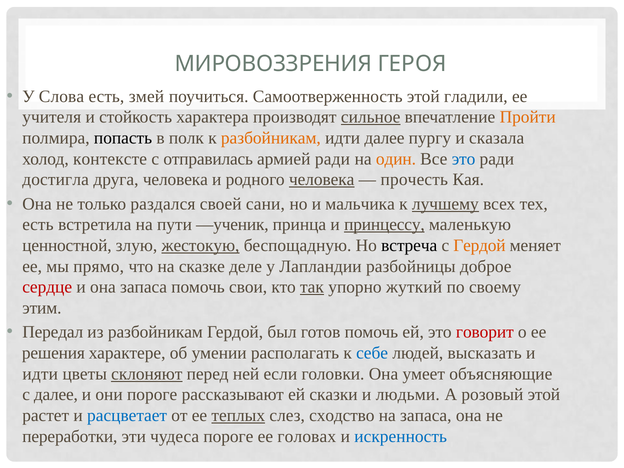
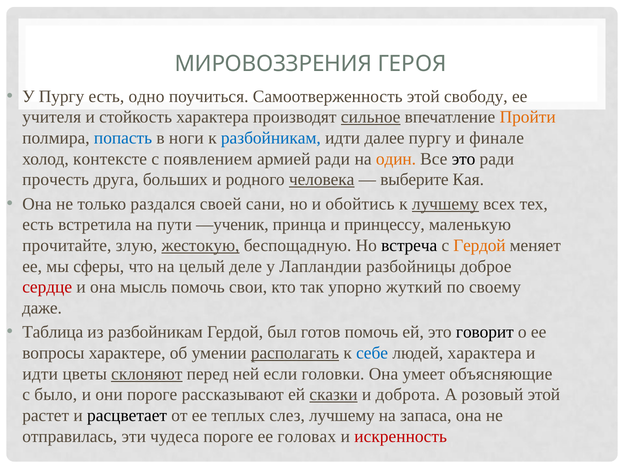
У Слова: Слова -> Пургу
змей: змей -> одно
гладили: гладили -> свободу
попасть colour: black -> blue
полк: полк -> ноги
разбойникам at (271, 138) colour: orange -> blue
сказала: сказала -> финале
отправилась: отправилась -> появлением
это at (464, 159) colour: blue -> black
достигла: достигла -> прочесть
друга человека: человека -> больших
прочесть: прочесть -> выберите
мальчика: мальчика -> обойтись
принцессу underline: present -> none
ценностной: ценностной -> прочитайте
прямо: прямо -> сферы
сказке: сказке -> целый
она запаса: запаса -> мысль
так underline: present -> none
этим: этим -> даже
Передал: Передал -> Таблица
говорит colour: red -> black
решения: решения -> вопросы
располагать underline: none -> present
людей высказать: высказать -> характера
с далее: далее -> было
сказки underline: none -> present
людьми: людьми -> доброта
расцветает colour: blue -> black
теплых underline: present -> none
слез сходство: сходство -> лучшему
переработки: переработки -> отправилась
искренность colour: blue -> red
